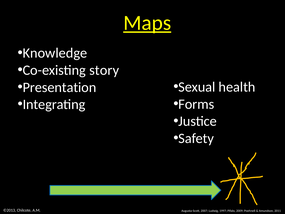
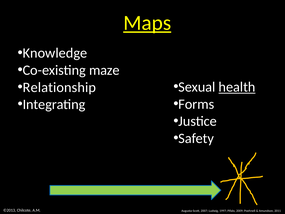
story: story -> maze
health underline: none -> present
Presentation: Presentation -> Relationship
